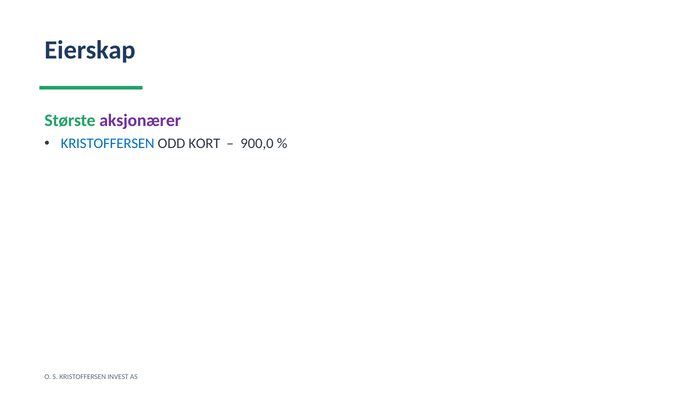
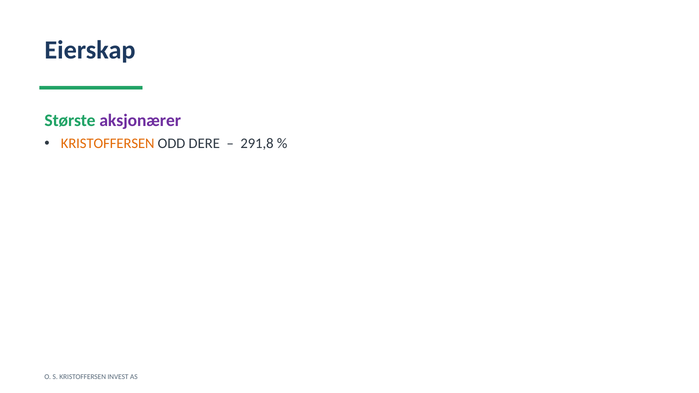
KRISTOFFERSEN at (108, 144) colour: blue -> orange
KORT: KORT -> DERE
900,0: 900,0 -> 291,8
